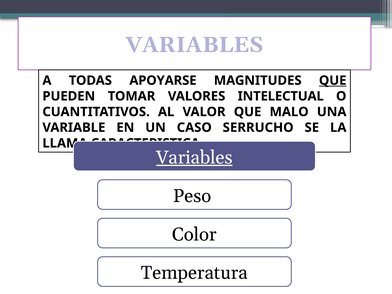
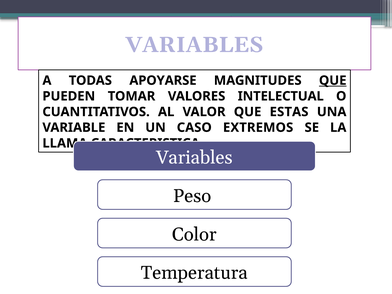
MALO: MALO -> ESTAS
SERRUCHO: SERRUCHO -> EXTREMOS
Variables at (194, 157) underline: present -> none
